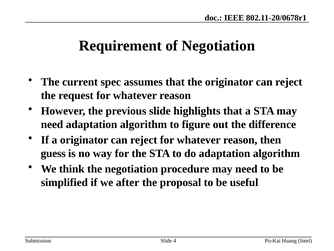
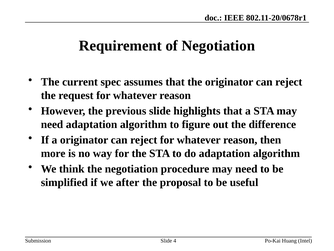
guess: guess -> more
